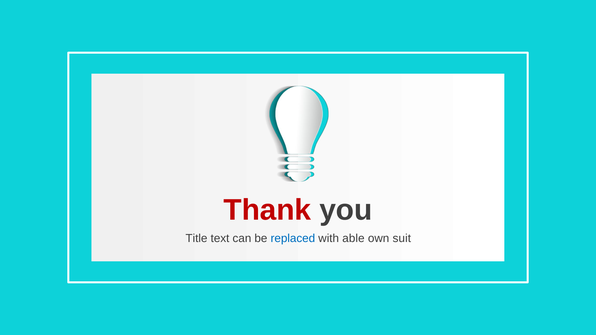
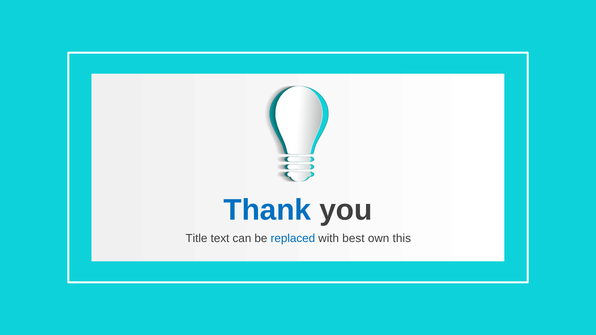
Thank colour: red -> blue
able: able -> best
suit: suit -> this
